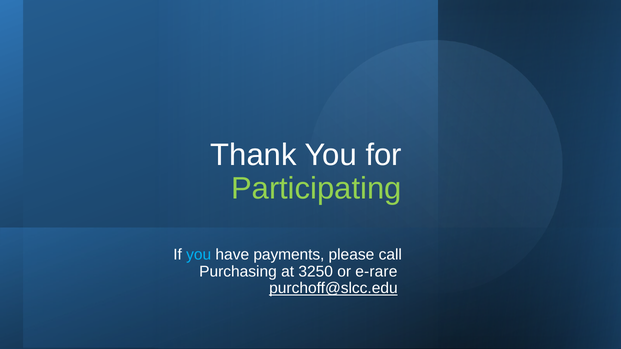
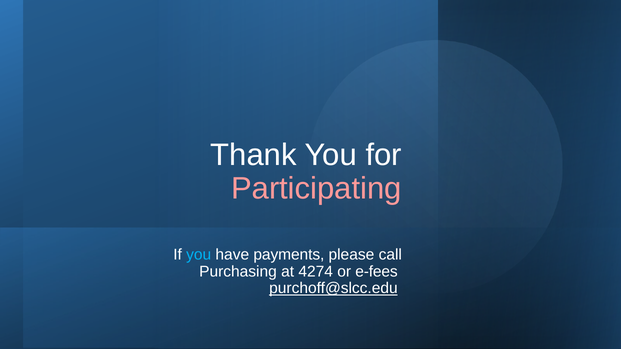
Participating colour: light green -> pink
3250: 3250 -> 4274
e-rare: e-rare -> e-fees
